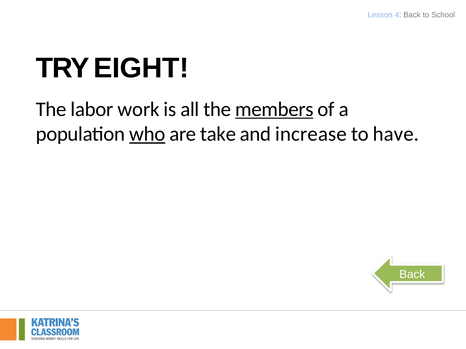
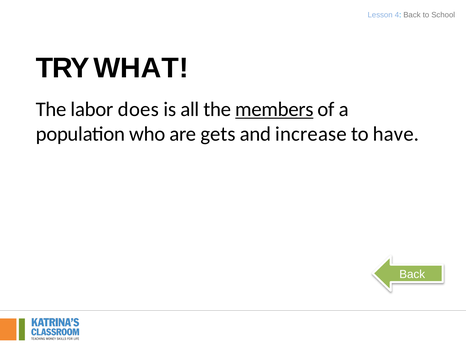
EIGHT: EIGHT -> WHAT
work: work -> does
who underline: present -> none
take: take -> gets
